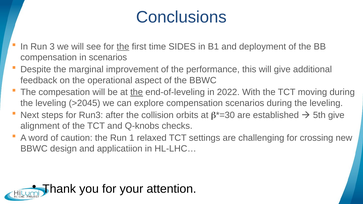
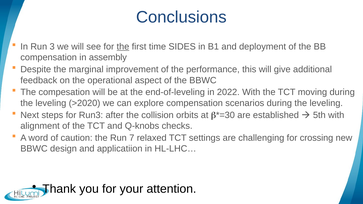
in scenarios: scenarios -> assembly
the at (137, 92) underline: present -> none
>2045: >2045 -> >2020
5th give: give -> with
1: 1 -> 7
